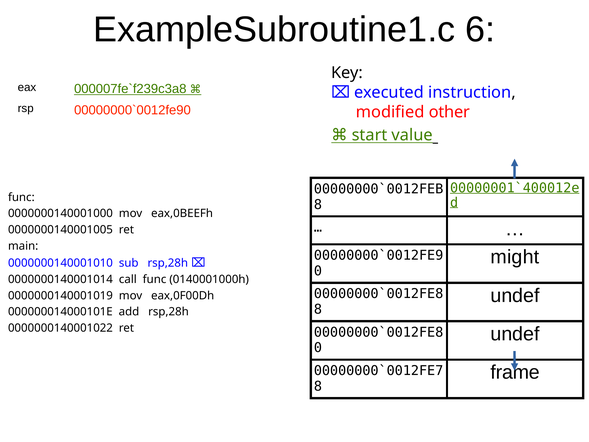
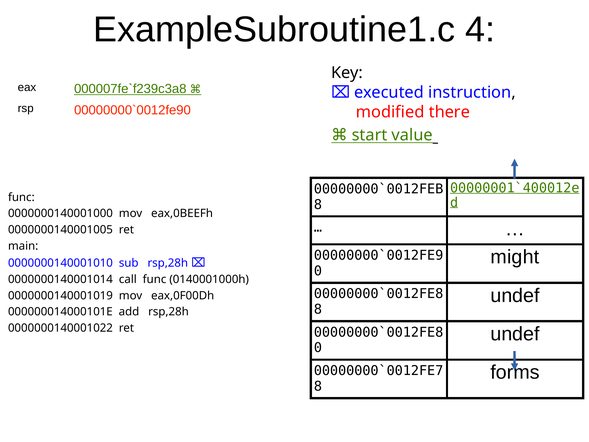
6: 6 -> 4
other: other -> there
frame: frame -> forms
